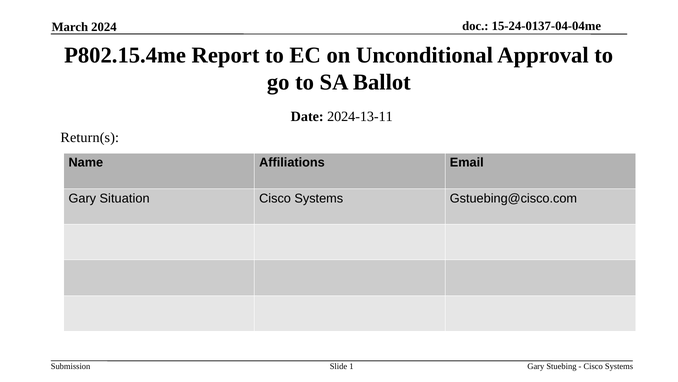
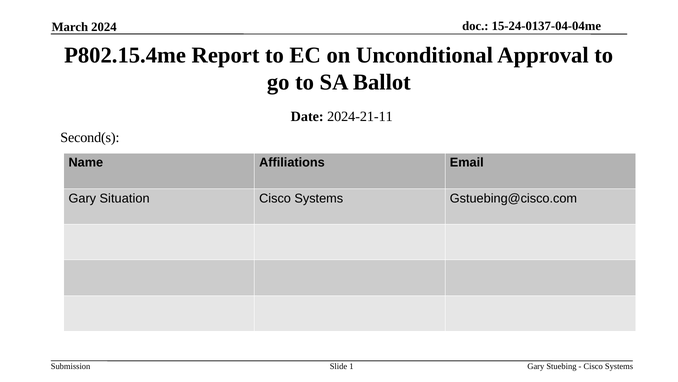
2024-13-11: 2024-13-11 -> 2024-21-11
Return(s: Return(s -> Second(s
